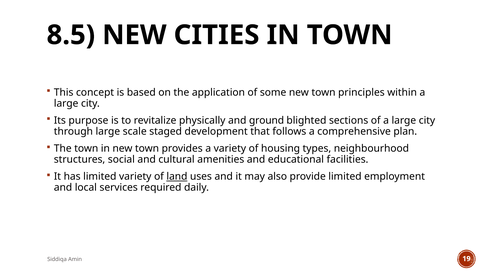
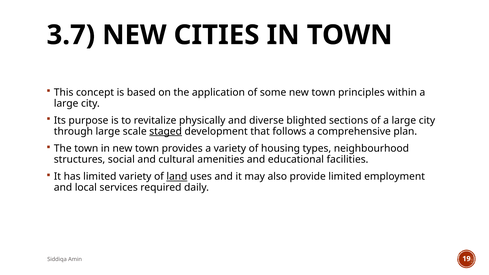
8.5: 8.5 -> 3.7
ground: ground -> diverse
staged underline: none -> present
